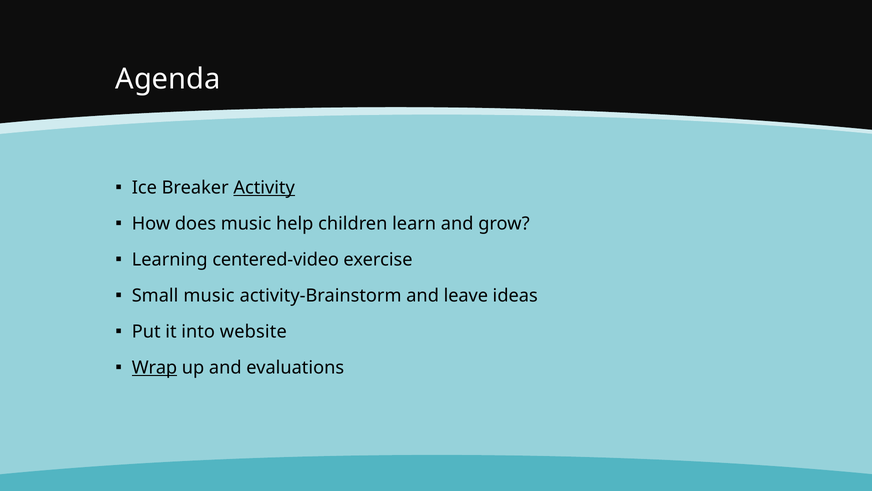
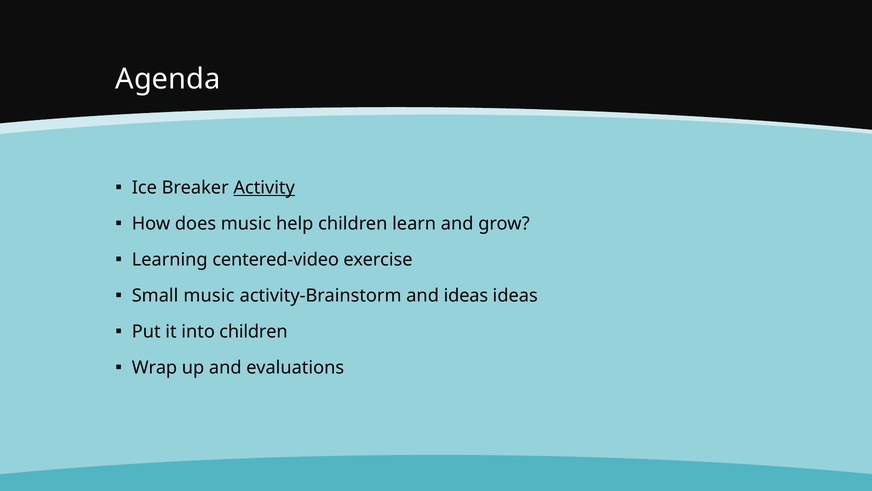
and leave: leave -> ideas
into website: website -> children
Wrap underline: present -> none
